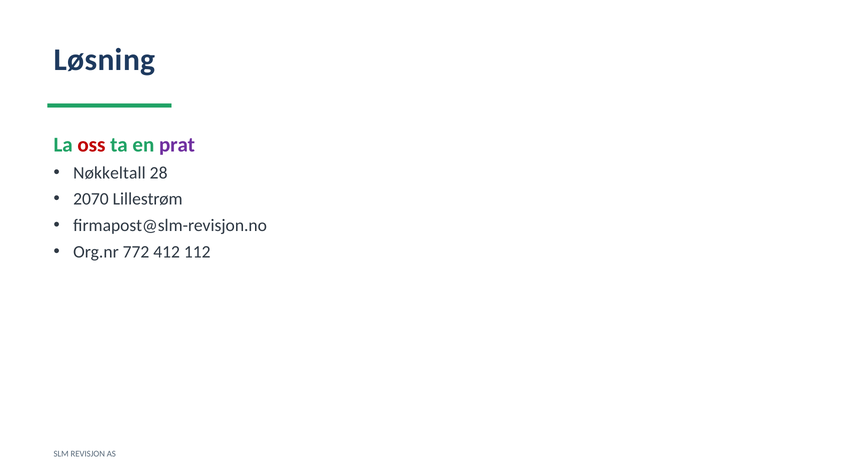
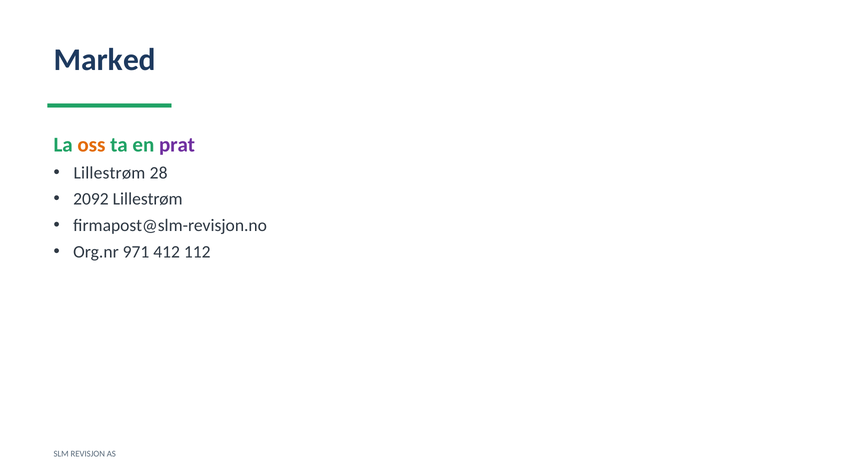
Løsning: Løsning -> Marked
oss colour: red -> orange
Nøkkeltall at (109, 173): Nøkkeltall -> Lillestrøm
2070: 2070 -> 2092
772: 772 -> 971
